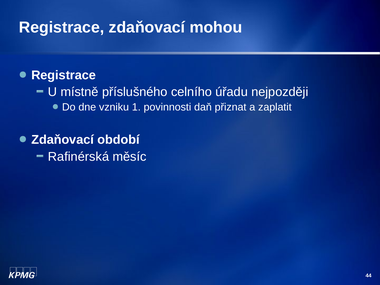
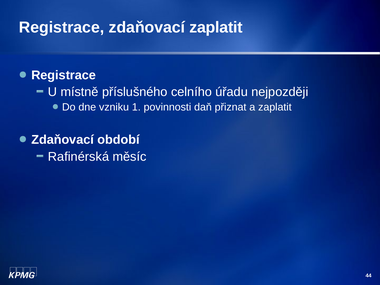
zdaňovací mohou: mohou -> zaplatit
